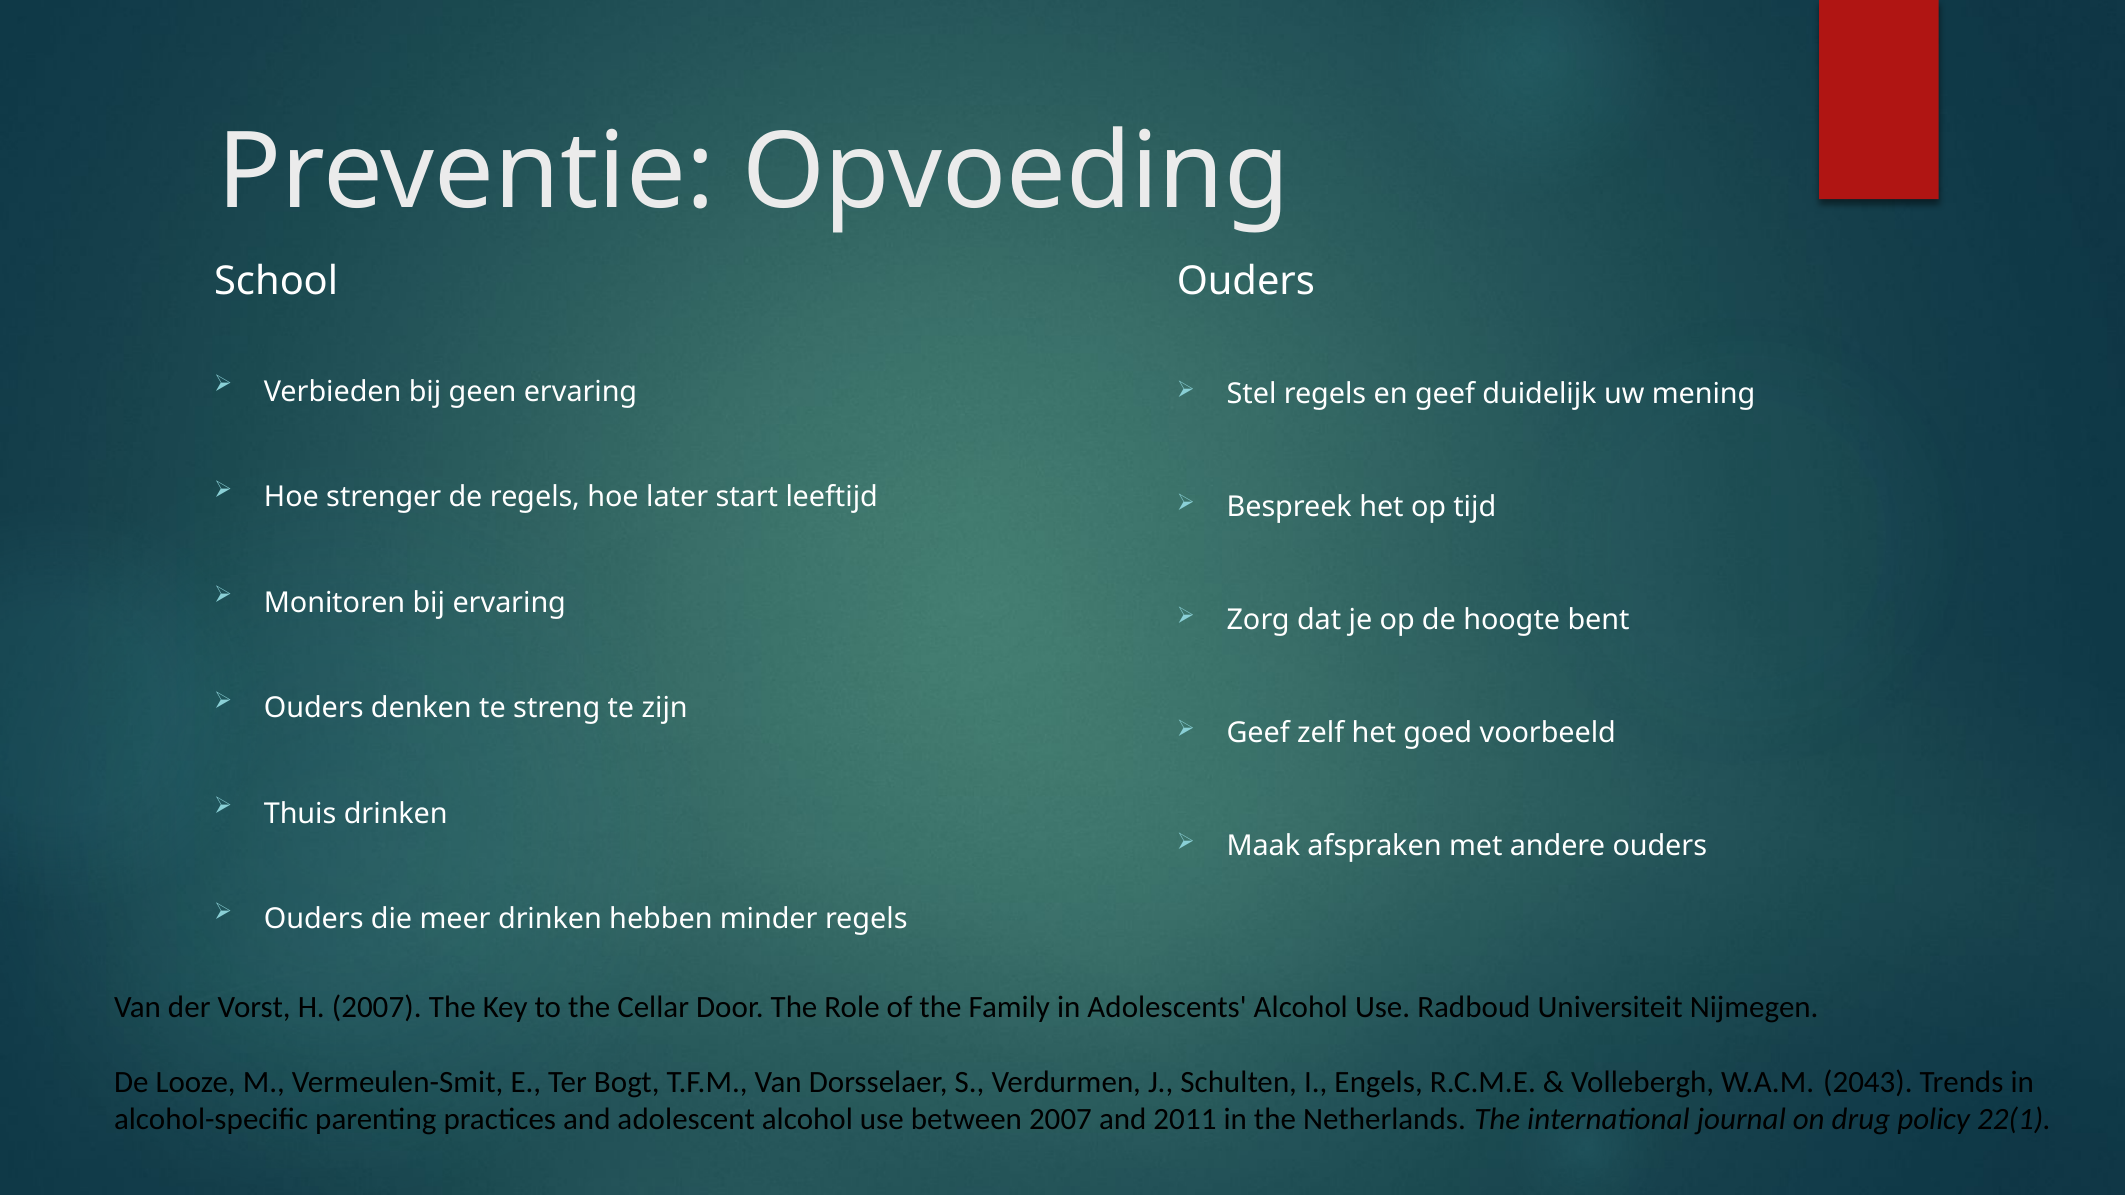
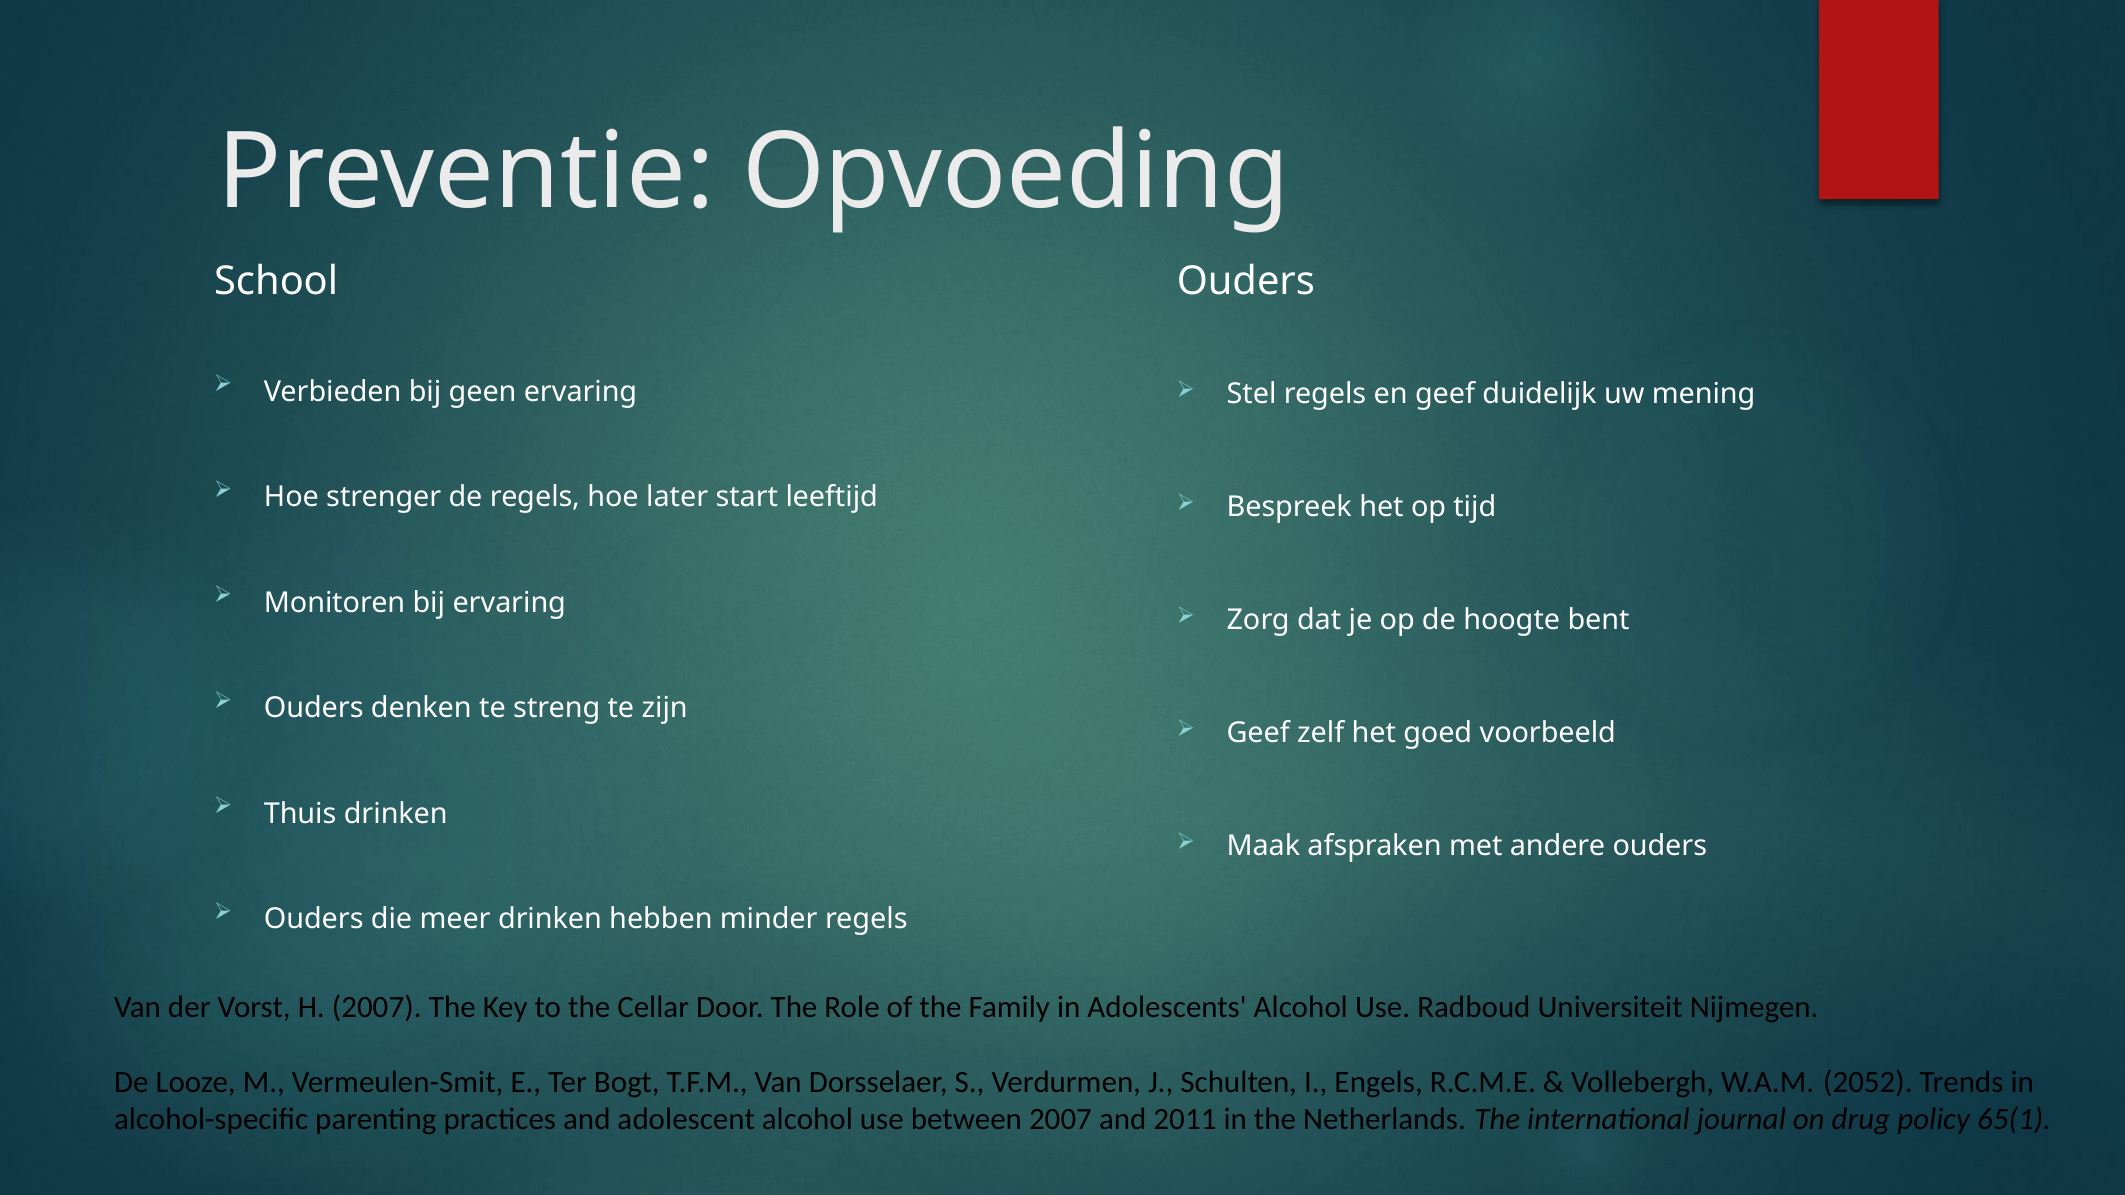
2043: 2043 -> 2052
22(1: 22(1 -> 65(1
